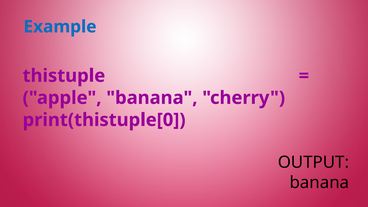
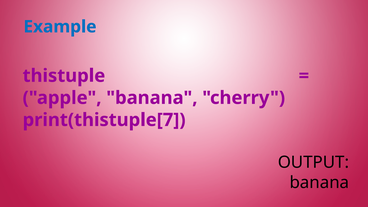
print(thistuple[0: print(thistuple[0 -> print(thistuple[7
